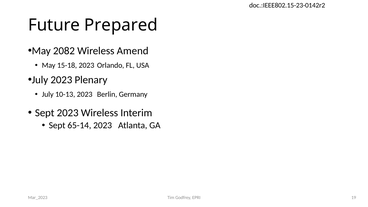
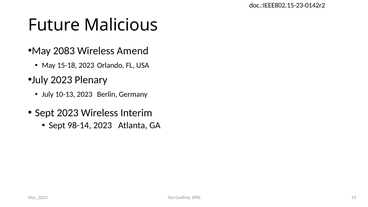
Prepared: Prepared -> Malicious
2082: 2082 -> 2083
65-14: 65-14 -> 98-14
